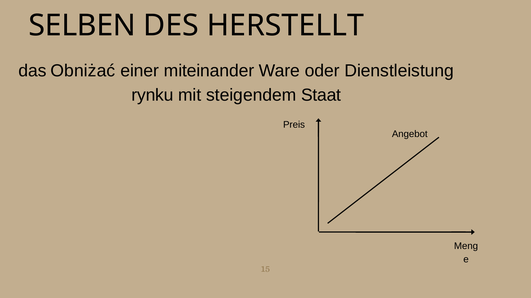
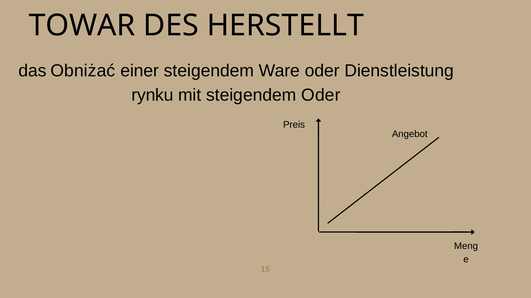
SELBEN: SELBEN -> TOWAR
einer miteinander: miteinander -> steigendem
steigendem Staat: Staat -> Oder
